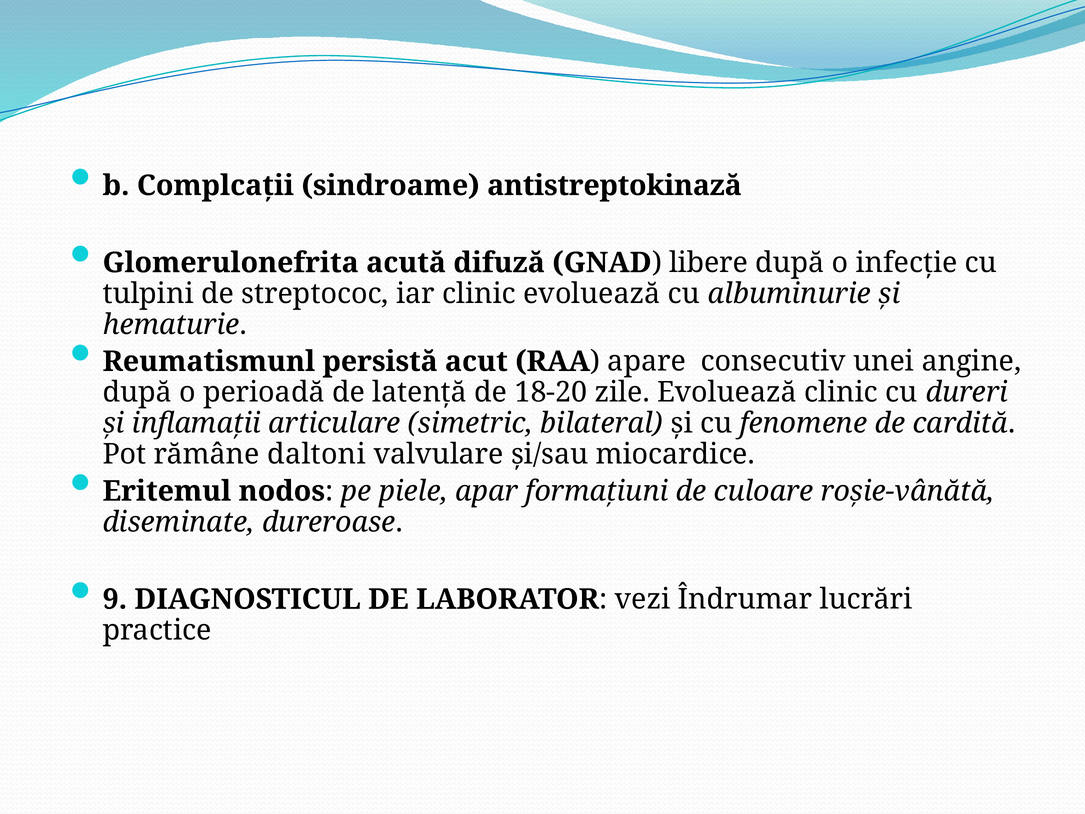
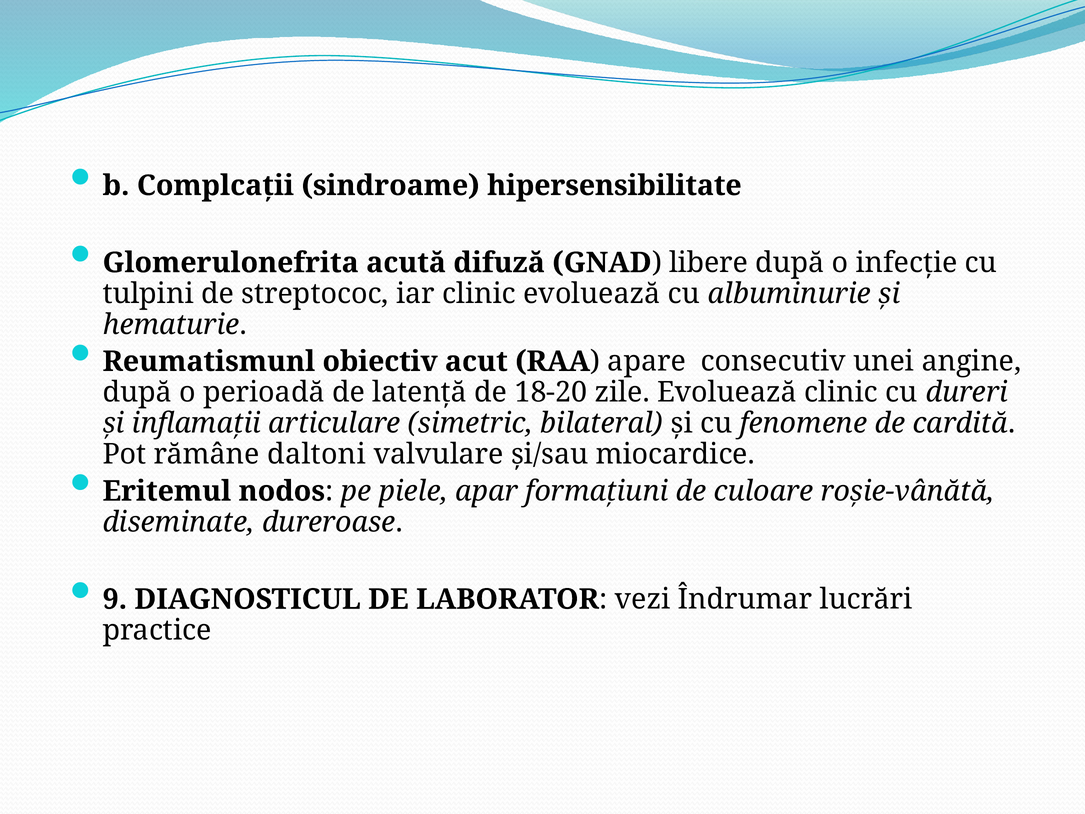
antistreptokinază: antistreptokinază -> hipersensibilitate
persistă: persistă -> obiectiv
